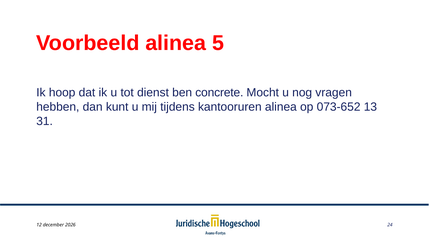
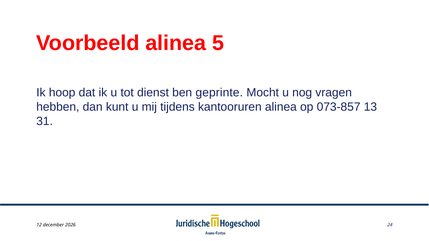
concrete: concrete -> geprinte
073-652: 073-652 -> 073-857
